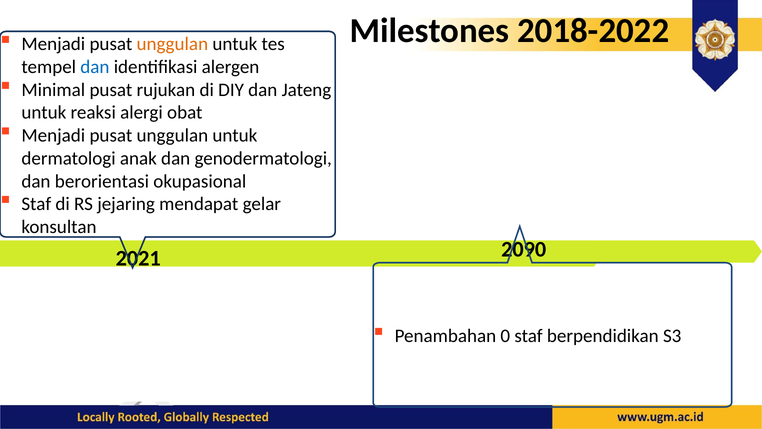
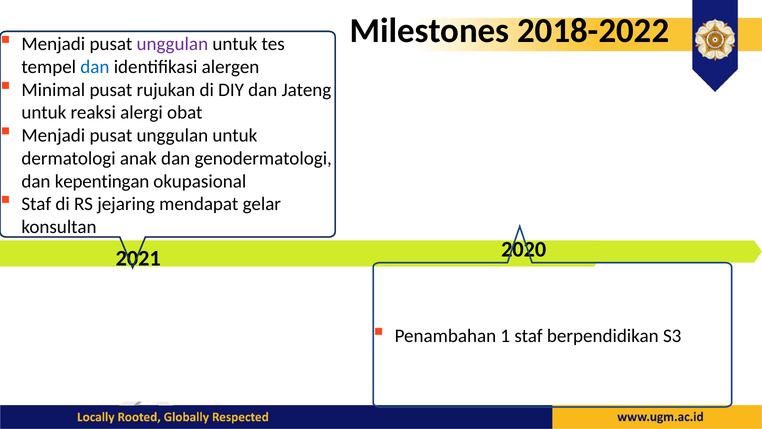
unggulan at (172, 44) colour: orange -> purple
berorientasi: berorientasi -> kepentingan
2090: 2090 -> 2020
0: 0 -> 1
